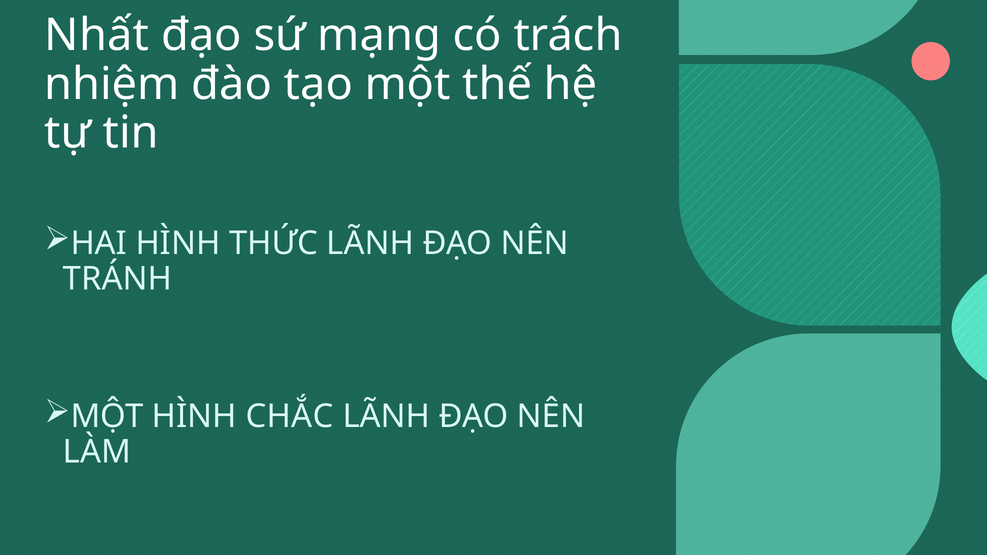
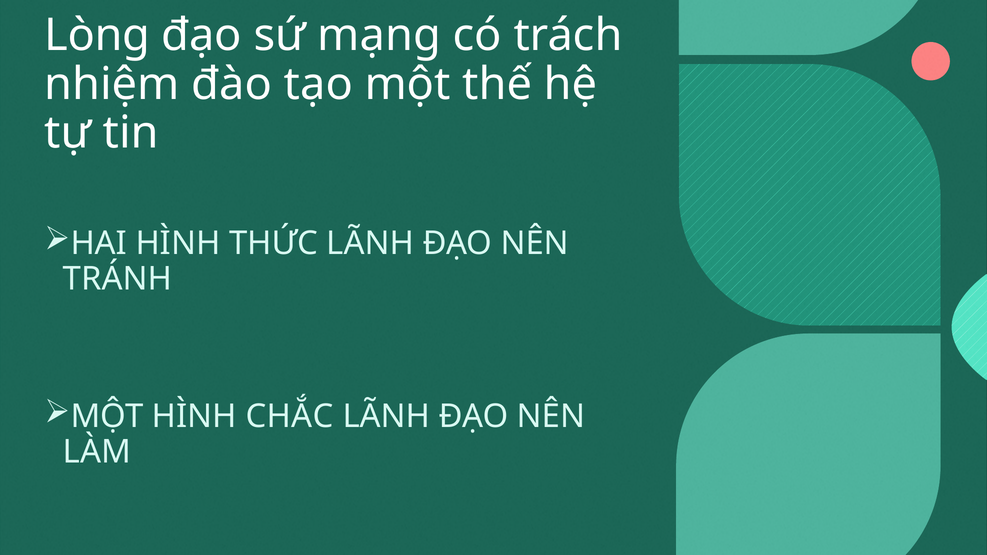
Nhất: Nhất -> Lòng
